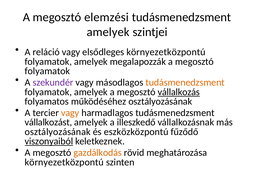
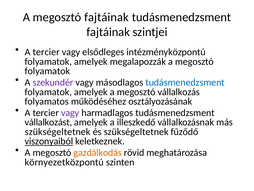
megosztó elemzési: elemzési -> fajtáinak
amelyek at (108, 32): amelyek -> fajtáinak
reláció at (46, 52): reláció -> tercier
elsődleges környezetközpontú: környezetközpontú -> intézményközpontú
tudásmenedzsment at (185, 82) colour: orange -> blue
vállalkozás underline: present -> none
vagy at (70, 112) colour: orange -> purple
osztályozásának at (58, 131): osztályozásának -> szükségeltetnek
és eszközközpontú: eszközközpontú -> szükségeltetnek
